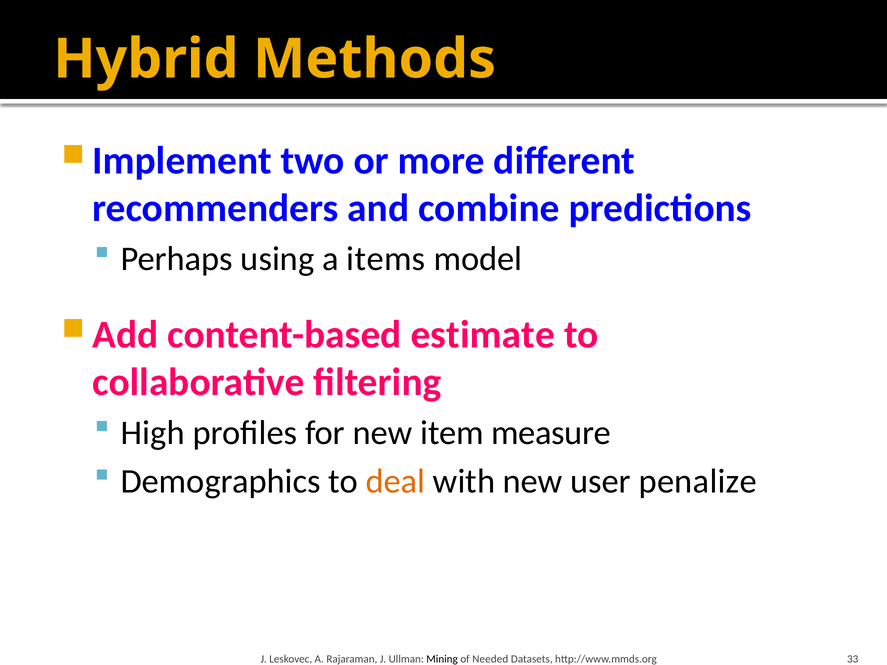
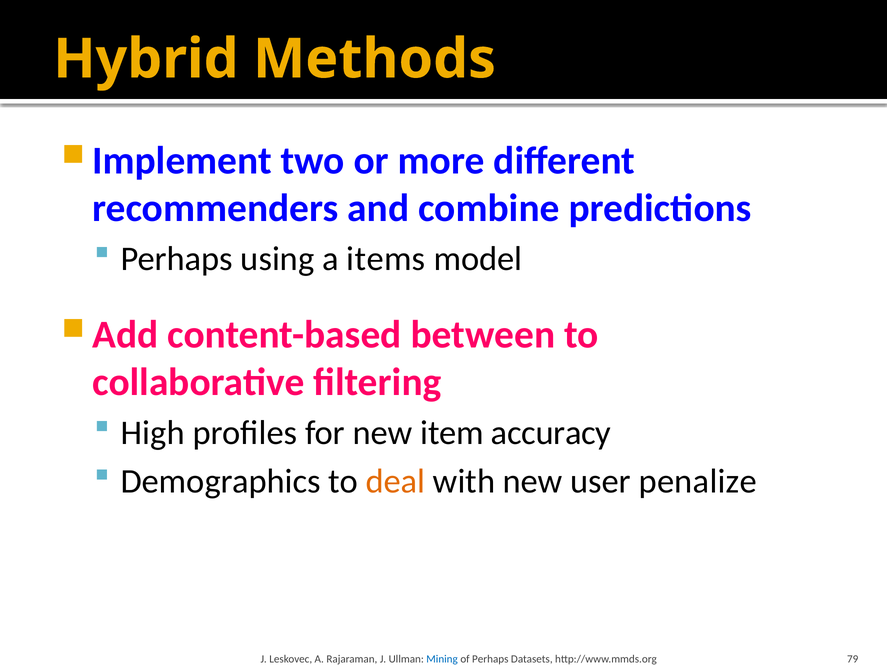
estimate: estimate -> between
measure: measure -> accuracy
Mining colour: black -> blue
of Needed: Needed -> Perhaps
33: 33 -> 79
